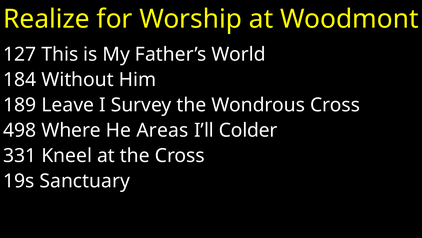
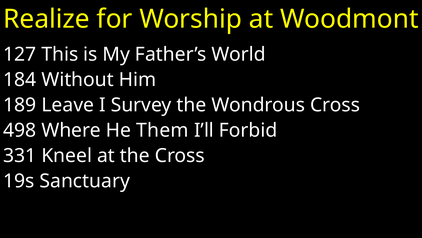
Areas: Areas -> Them
Colder: Colder -> Forbid
